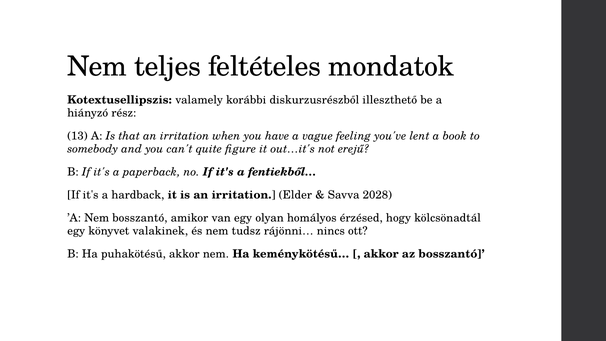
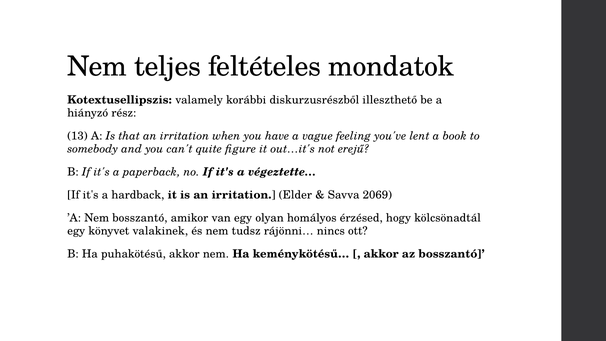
fentiekből…: fentiekből… -> végeztette…
2028: 2028 -> 2069
